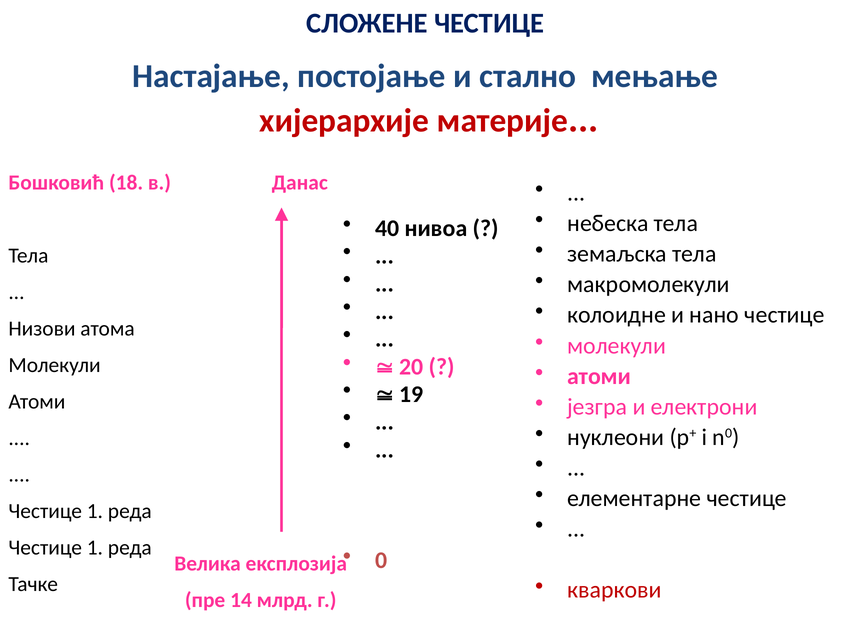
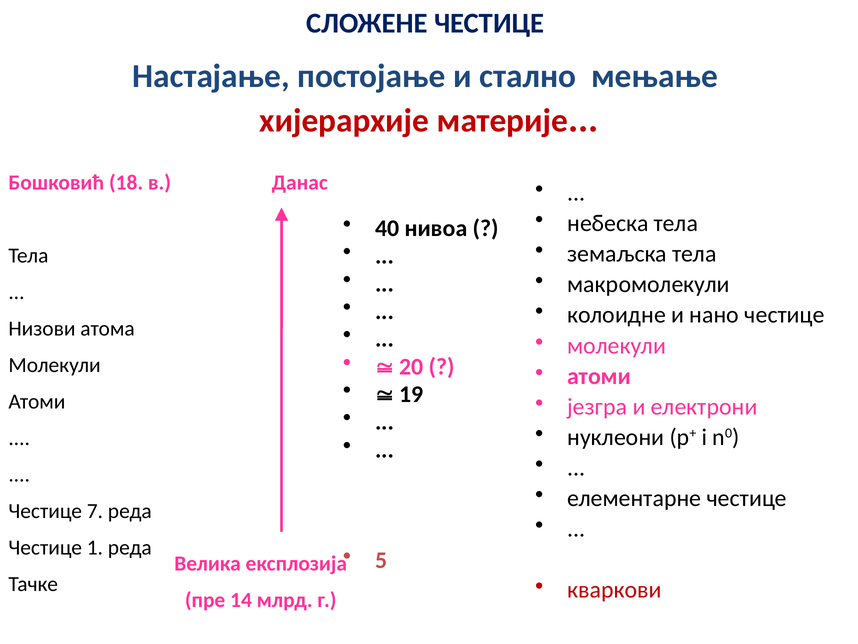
1 at (95, 511): 1 -> 7
0: 0 -> 5
